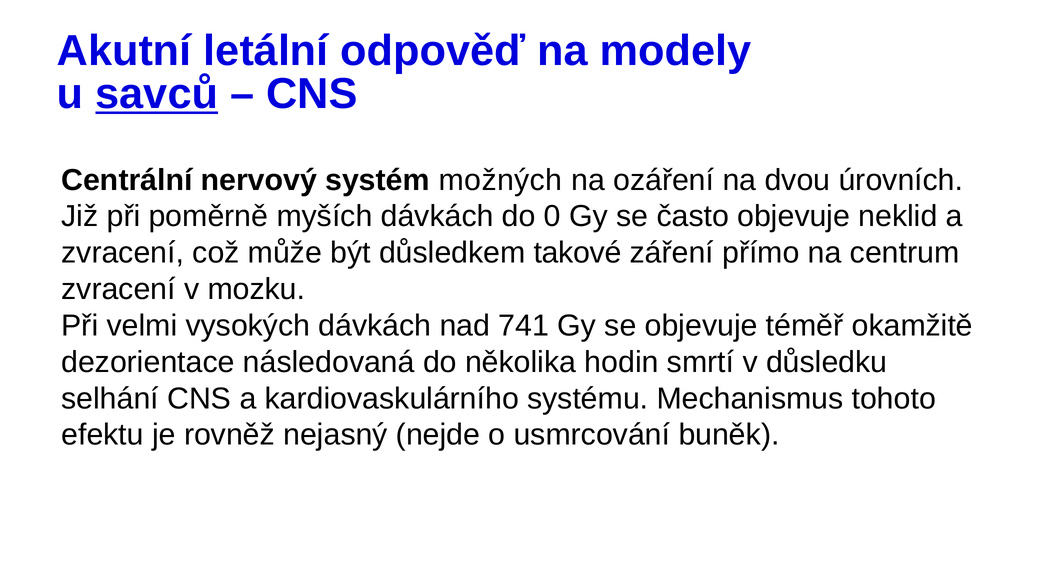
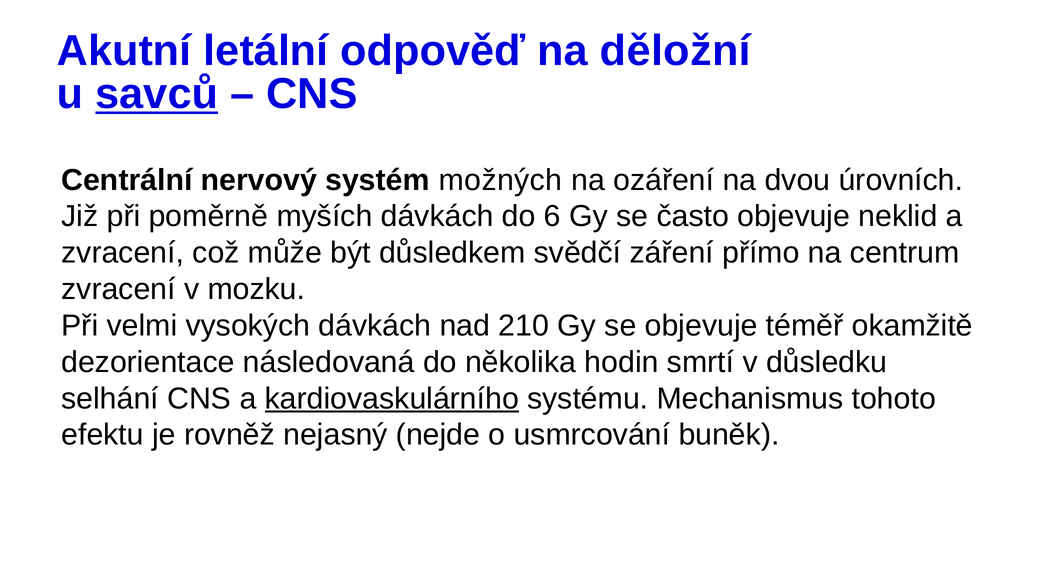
modely: modely -> děložní
0: 0 -> 6
takové: takové -> svědčí
741: 741 -> 210
kardiovaskulárního underline: none -> present
